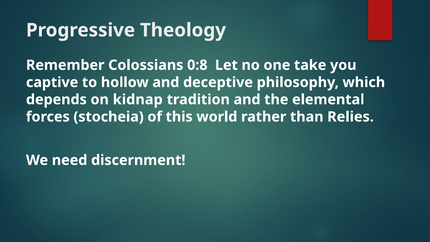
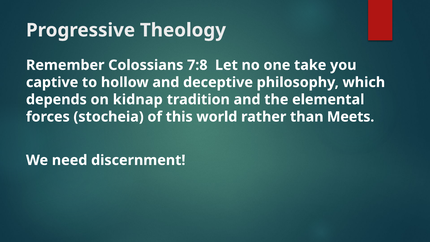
0:8: 0:8 -> 7:8
Relies: Relies -> Meets
